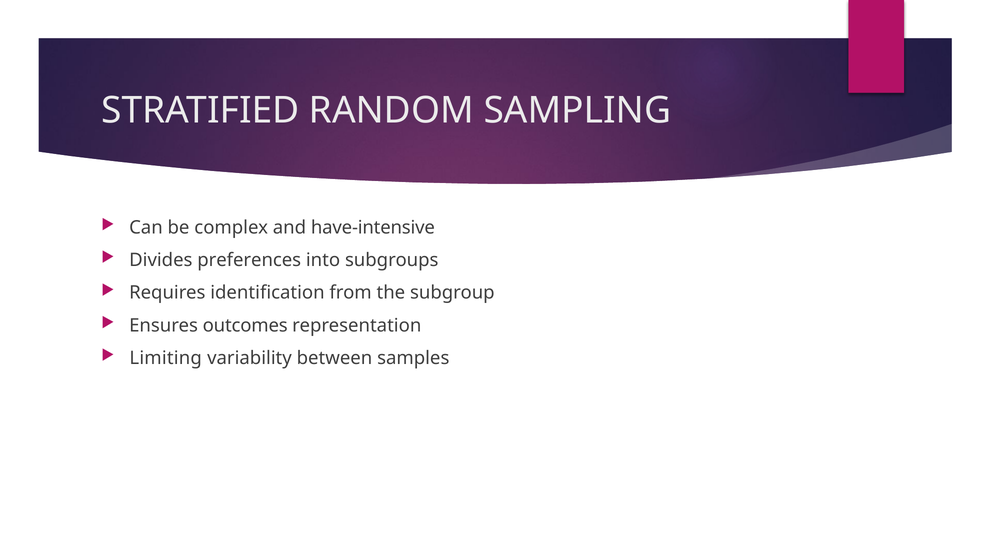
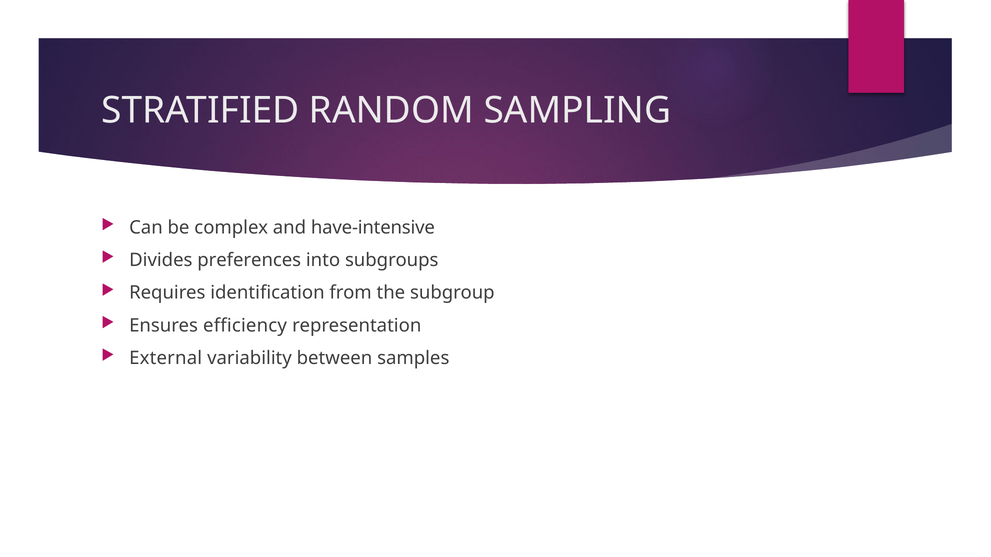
outcomes: outcomes -> efficiency
Limiting: Limiting -> External
